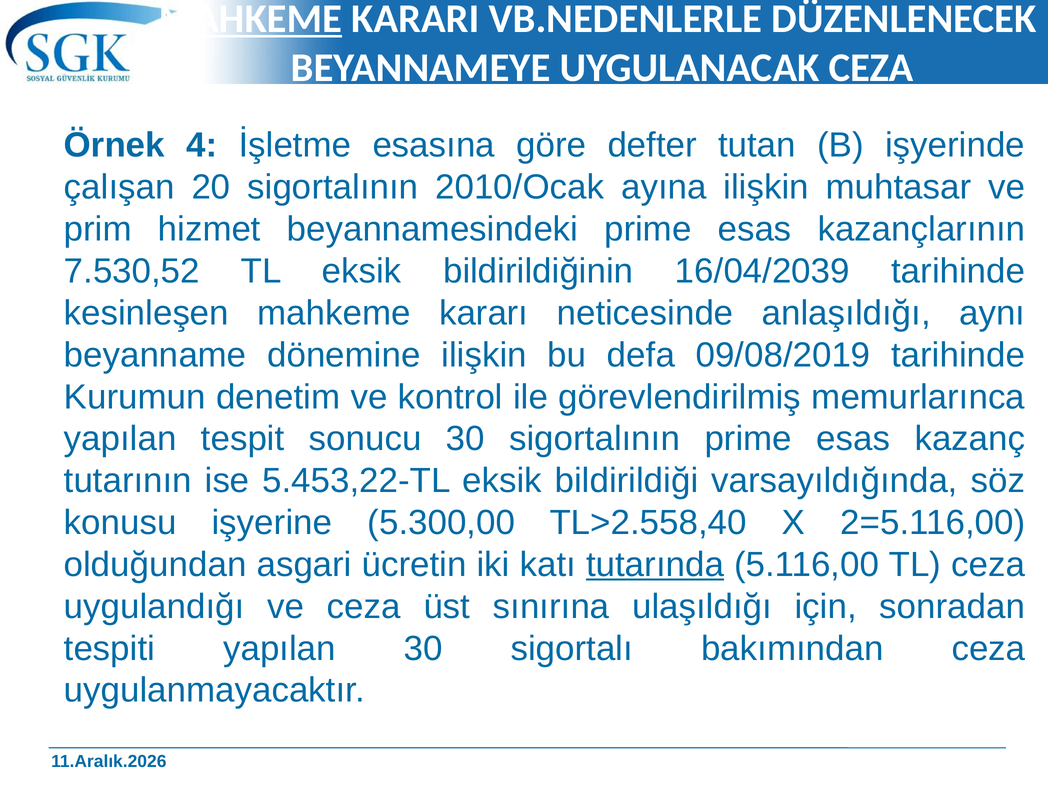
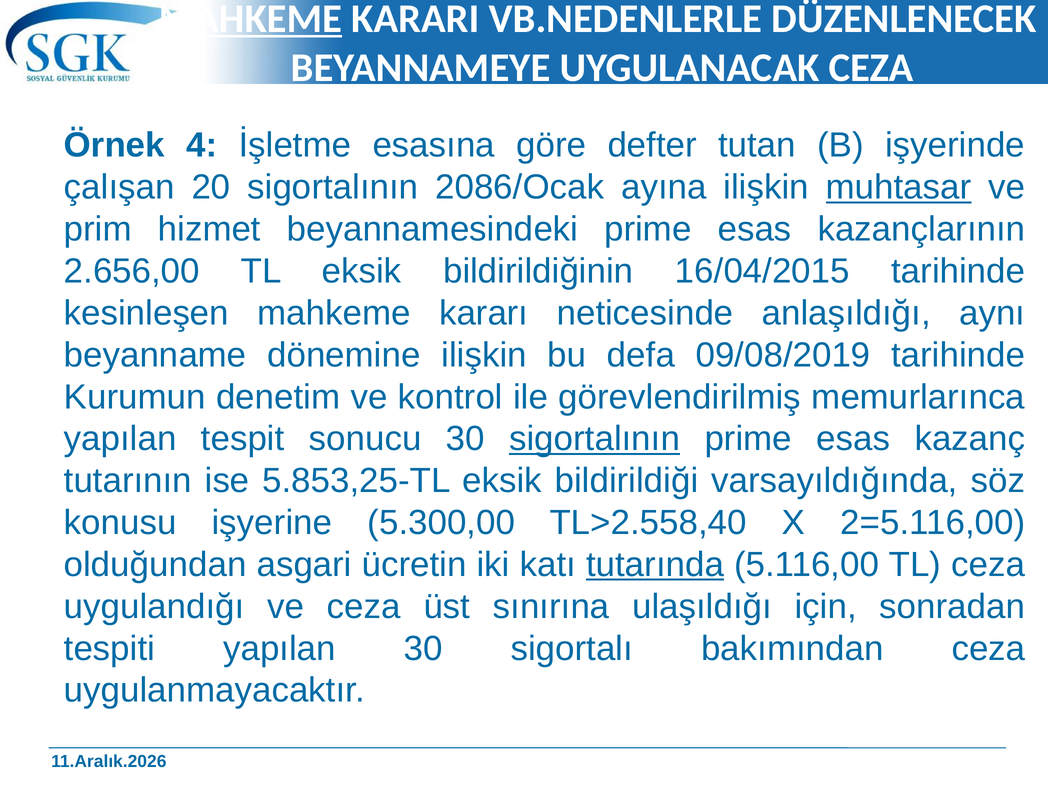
2010/Ocak: 2010/Ocak -> 2086/Ocak
muhtasar underline: none -> present
7.530,52: 7.530,52 -> 2.656,00
16/04/2039: 16/04/2039 -> 16/04/2015
sigortalının at (595, 439) underline: none -> present
5.453,22-TL: 5.453,22-TL -> 5.853,25-TL
